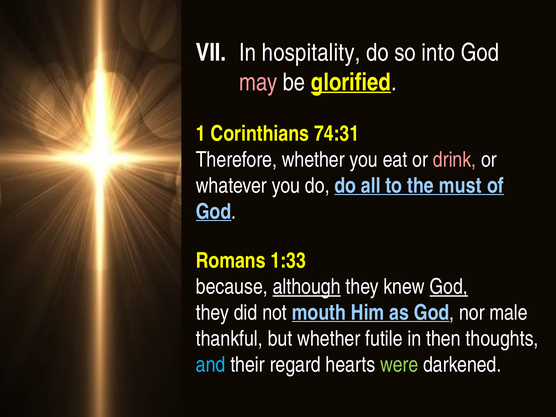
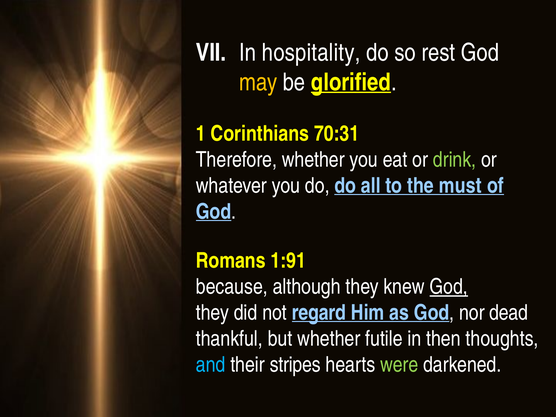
into: into -> rest
may colour: pink -> yellow
74:31: 74:31 -> 70:31
drink colour: pink -> light green
1:33: 1:33 -> 1:91
although underline: present -> none
mouth: mouth -> regard
male: male -> dead
regard: regard -> stripes
